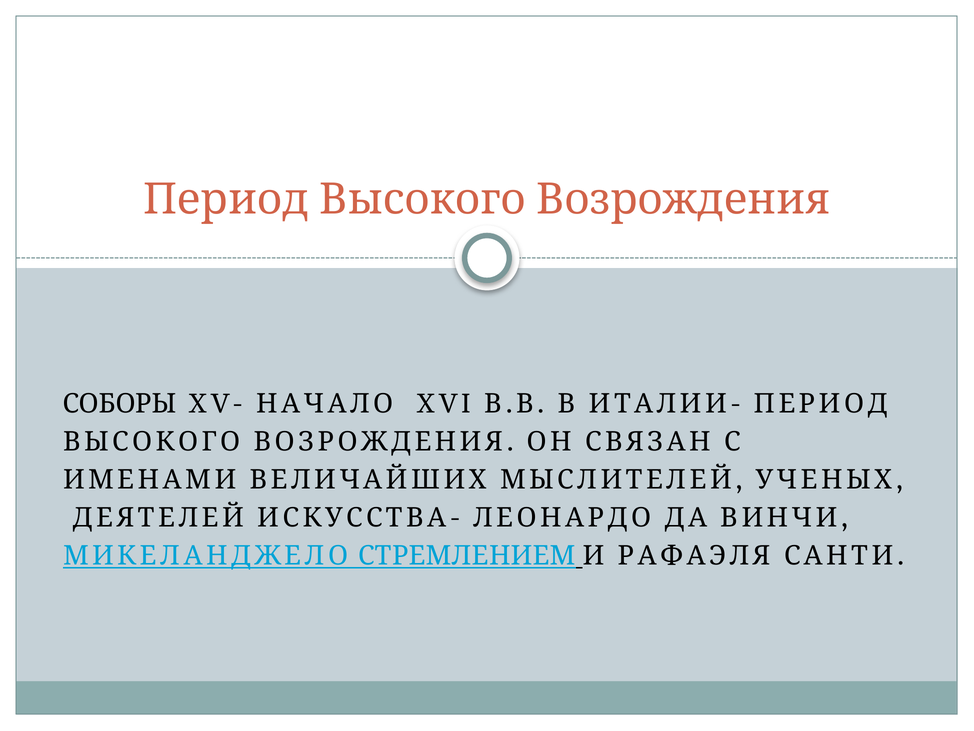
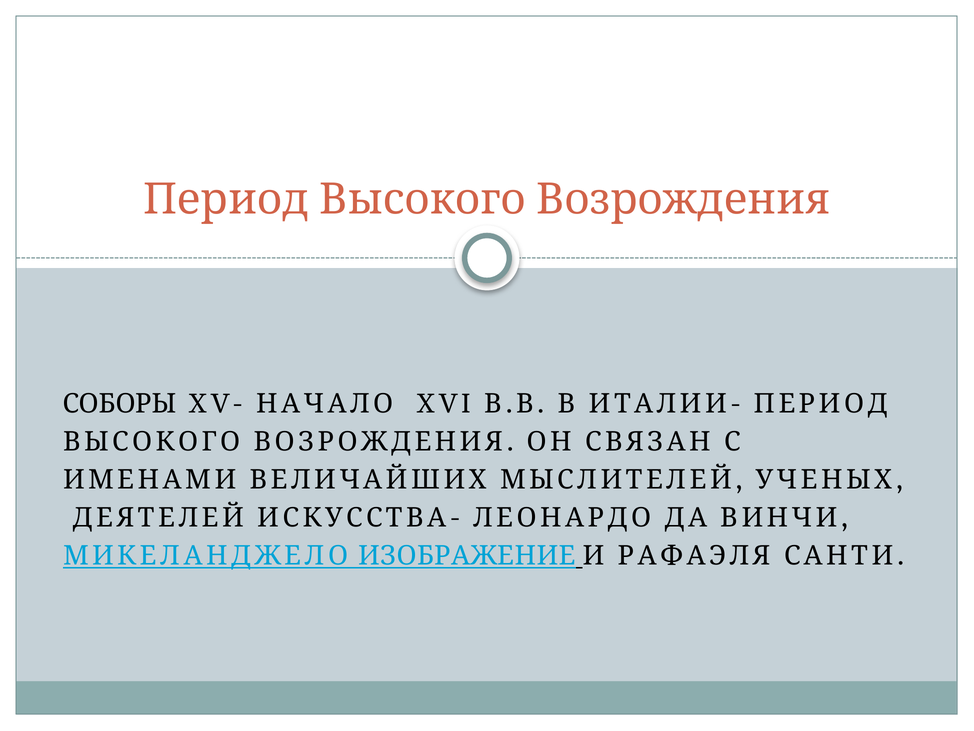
СТРЕМЛЕНИЕМ: СТРЕМЛЕНИЕМ -> ИЗОБРАЖЕНИЕ
